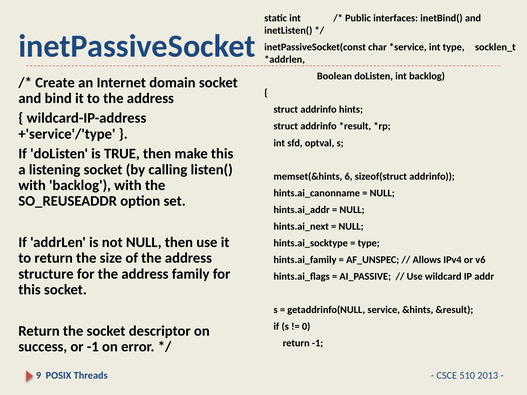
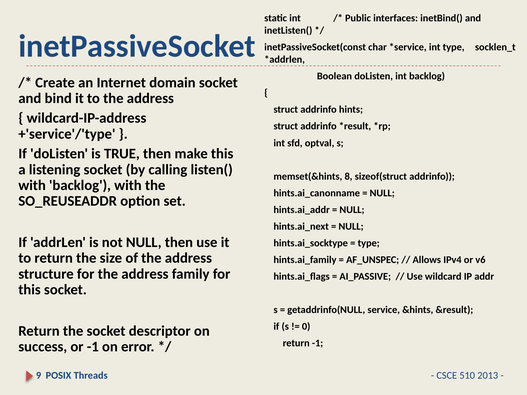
6: 6 -> 8
